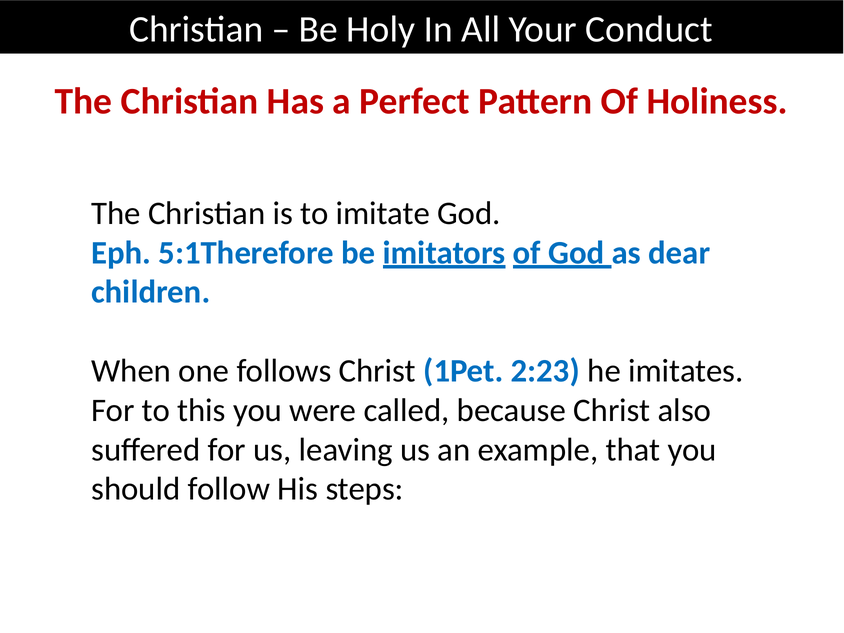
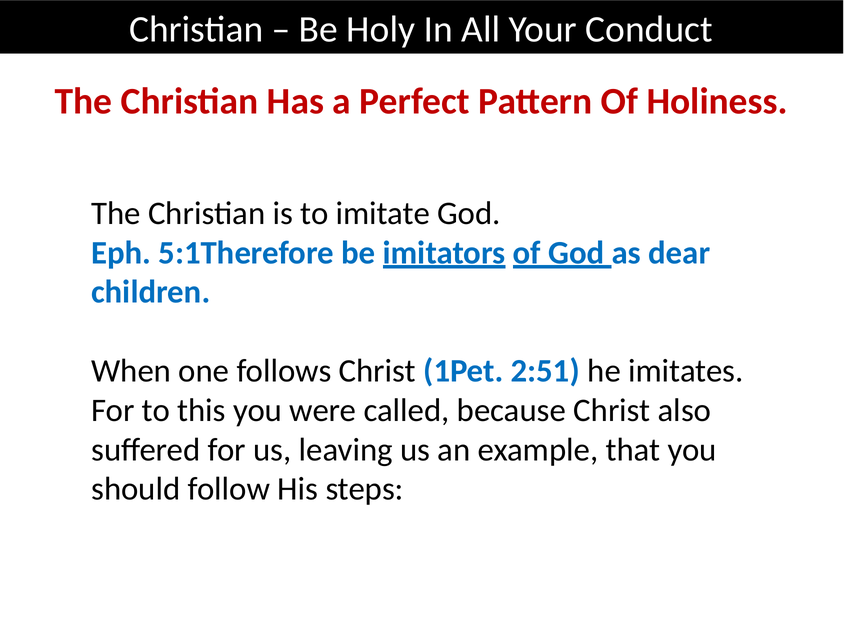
2:23: 2:23 -> 2:51
